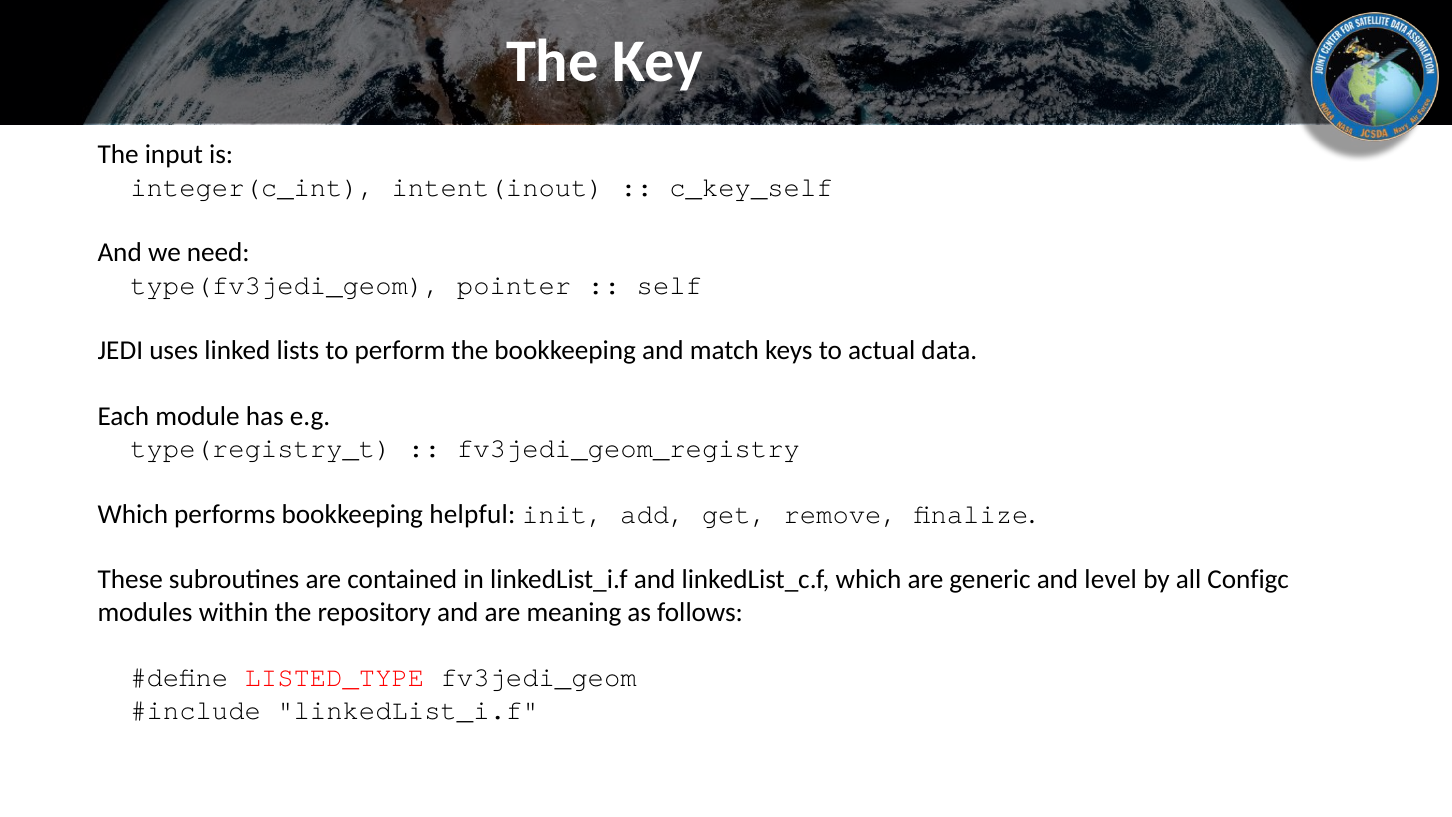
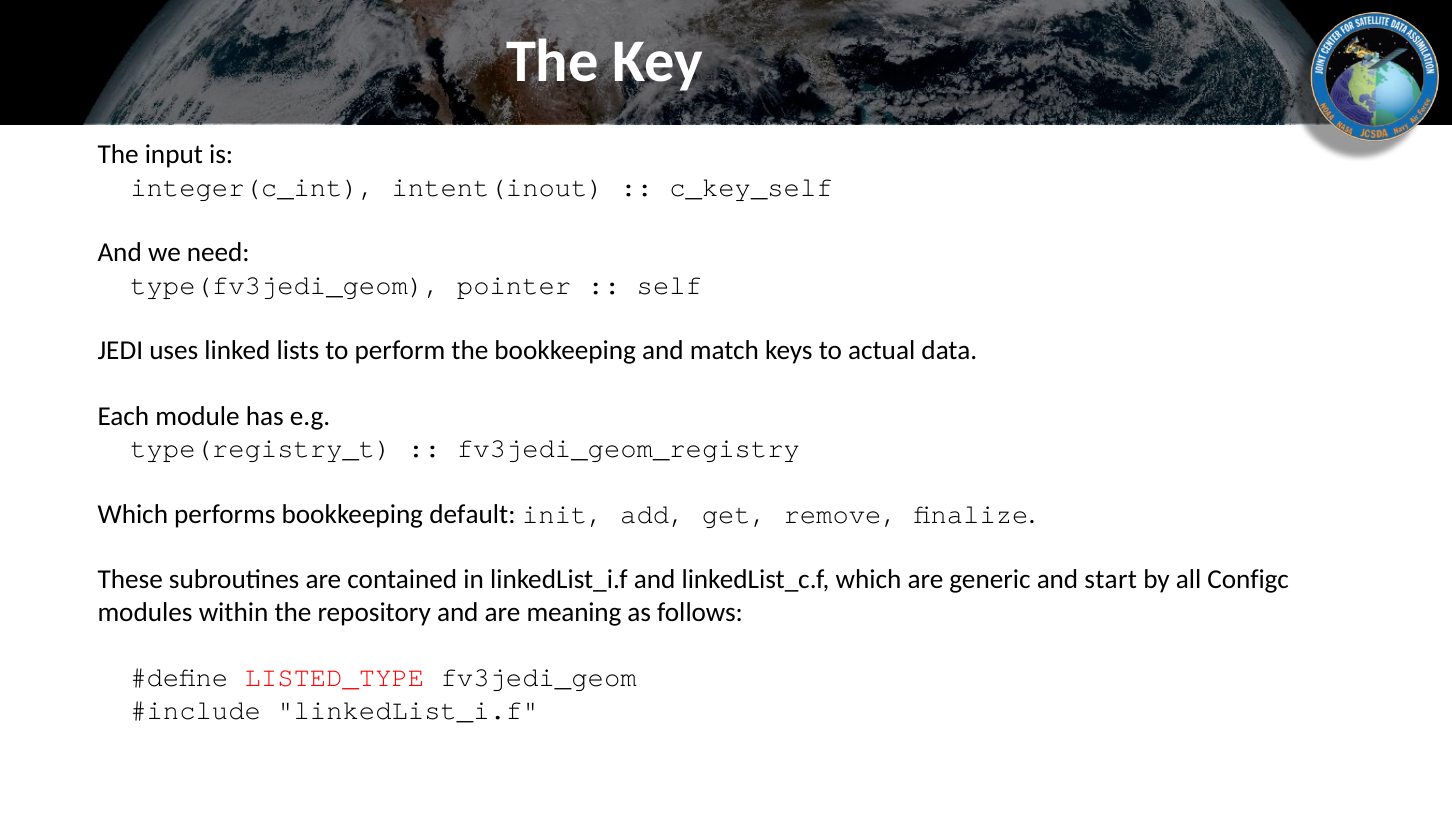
helpful: helpful -> default
level: level -> start
